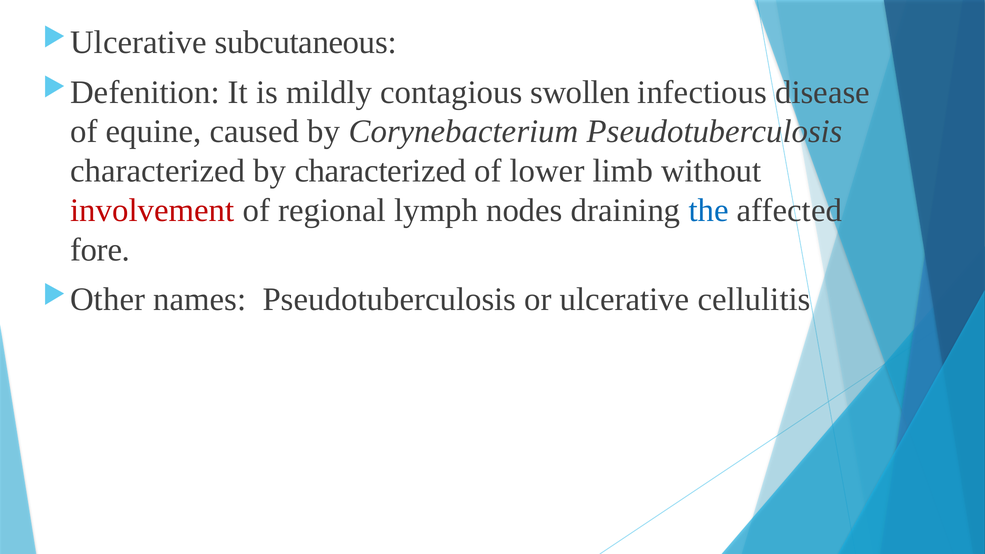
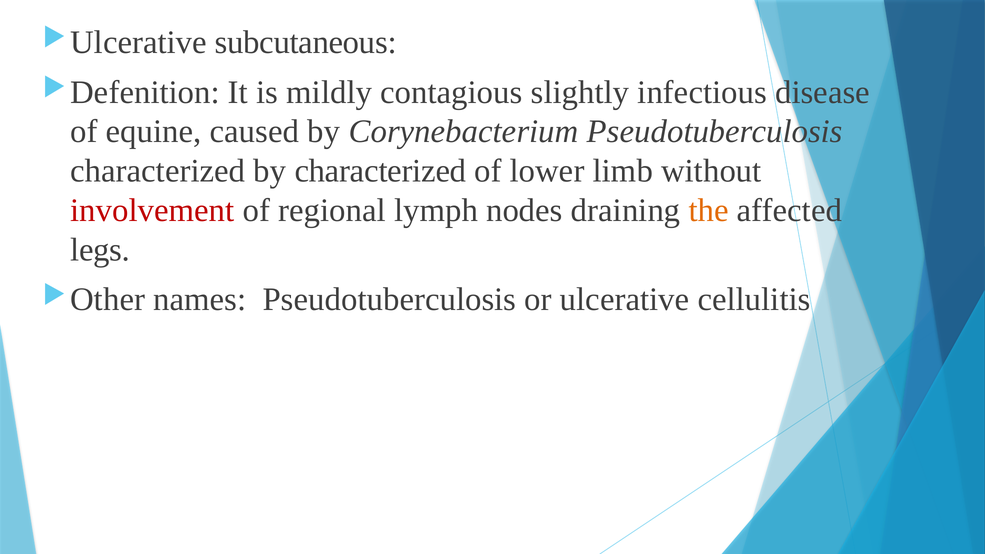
swollen: swollen -> slightly
the colour: blue -> orange
fore: fore -> legs
